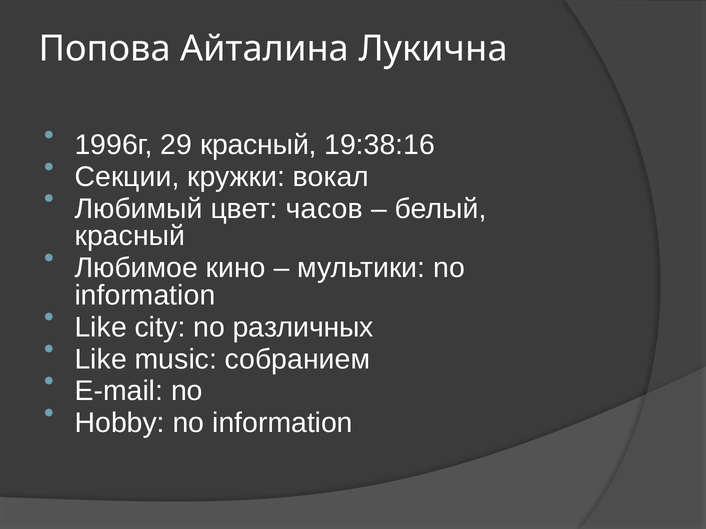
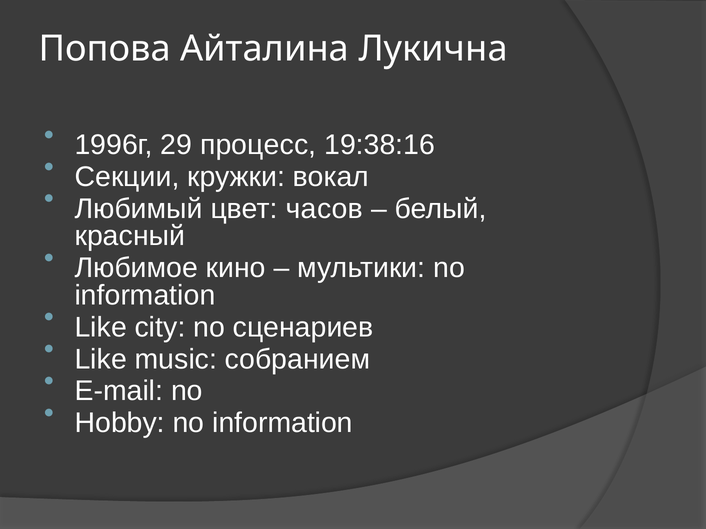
29 красный: красный -> процесс
различных: различных -> сценариев
